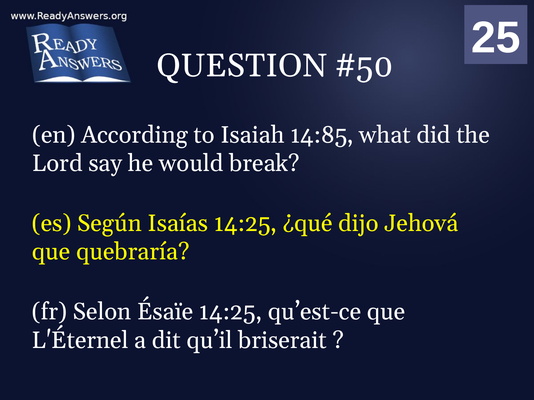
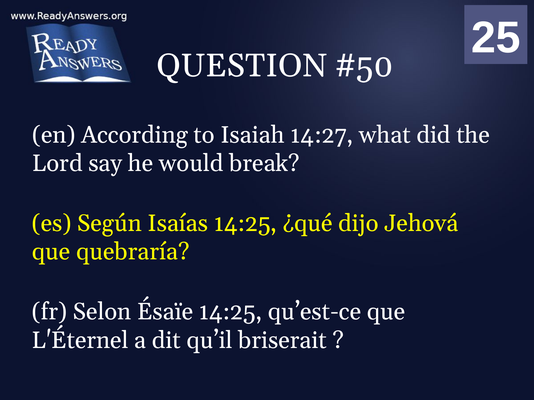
14:85: 14:85 -> 14:27
